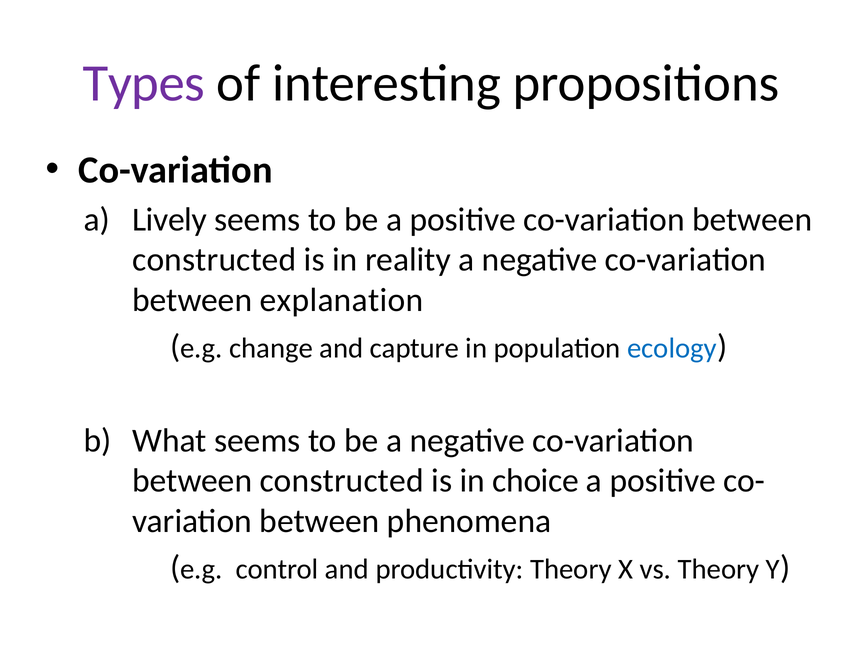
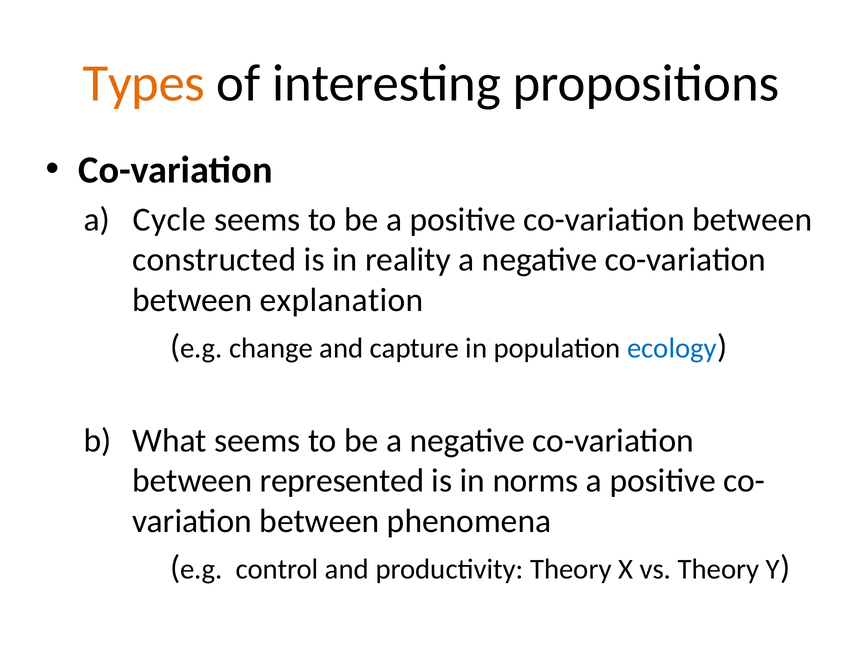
Types colour: purple -> orange
Lively: Lively -> Cycle
constructed at (342, 481): constructed -> represented
choice: choice -> norms
